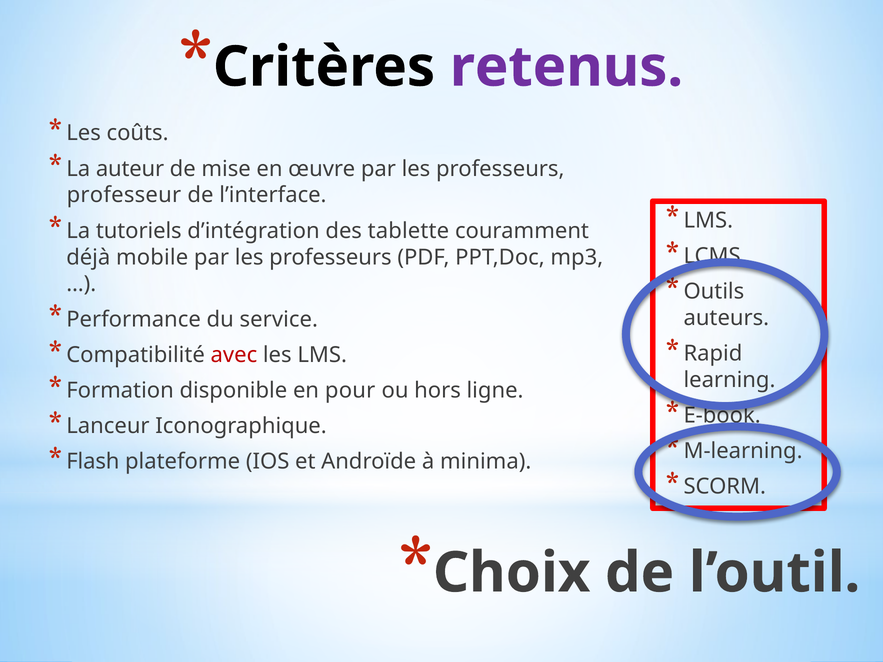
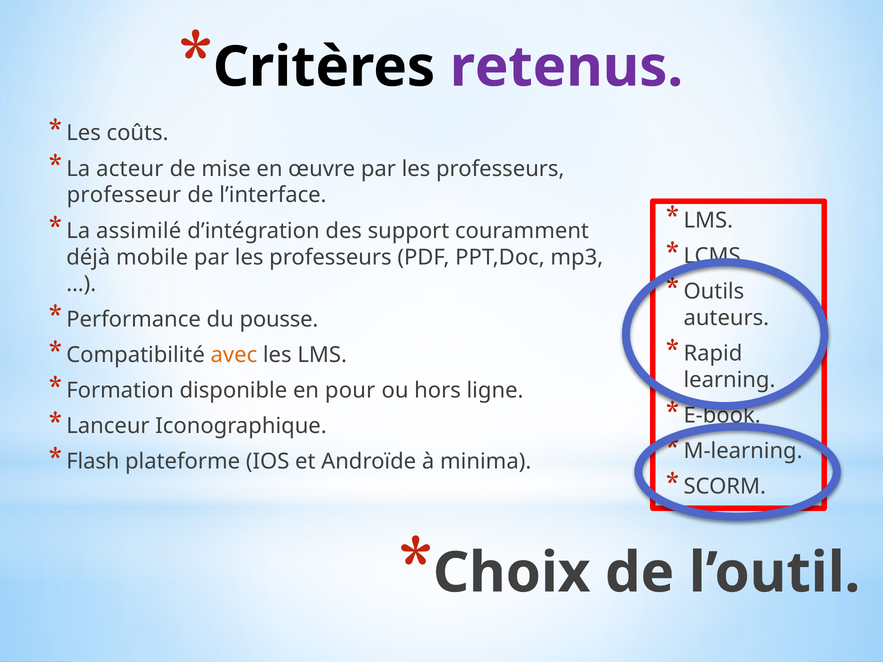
auteur: auteur -> acteur
tutoriels: tutoriels -> assimilé
tablette: tablette -> support
service: service -> pousse
avec colour: red -> orange
